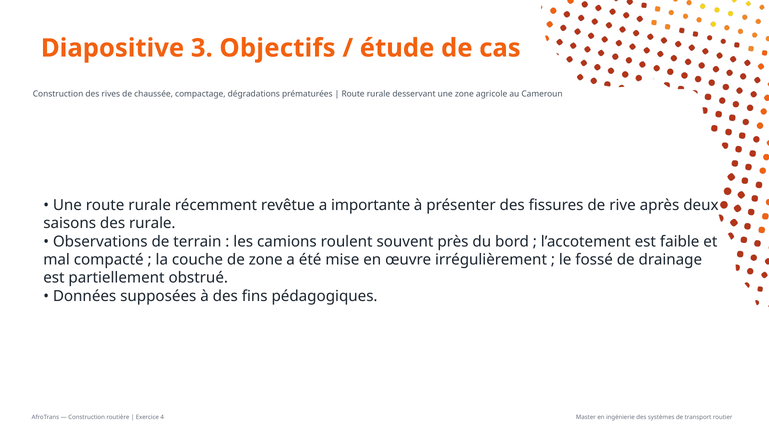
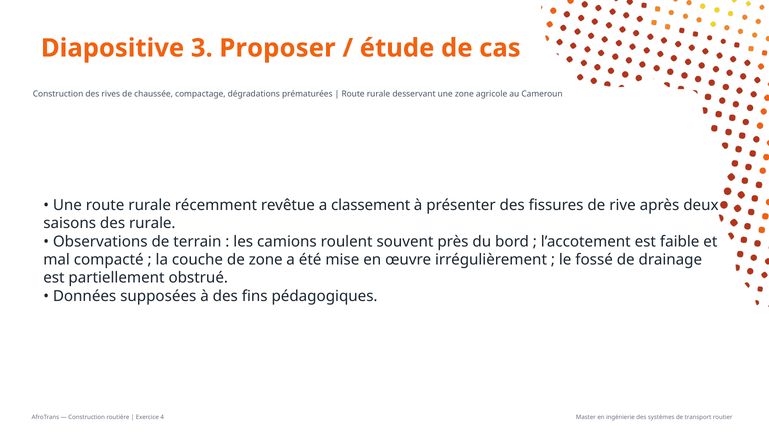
Objectifs: Objectifs -> Proposer
importante: importante -> classement
